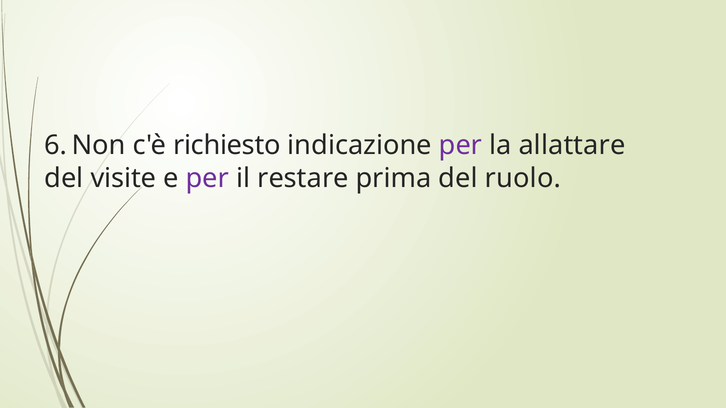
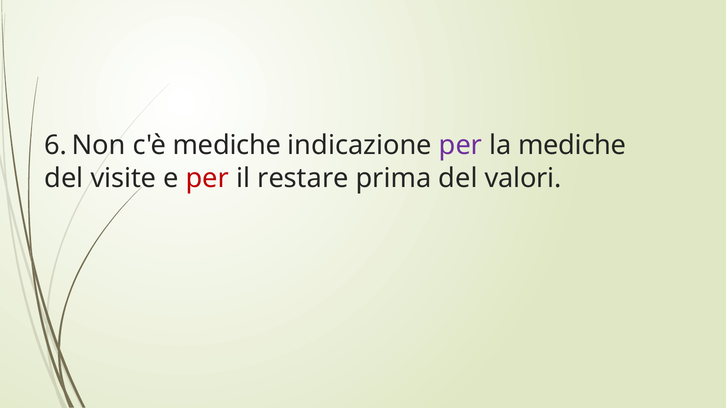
c'è richiesto: richiesto -> mediche
la allattare: allattare -> mediche
per at (207, 178) colour: purple -> red
ruolo: ruolo -> valori
